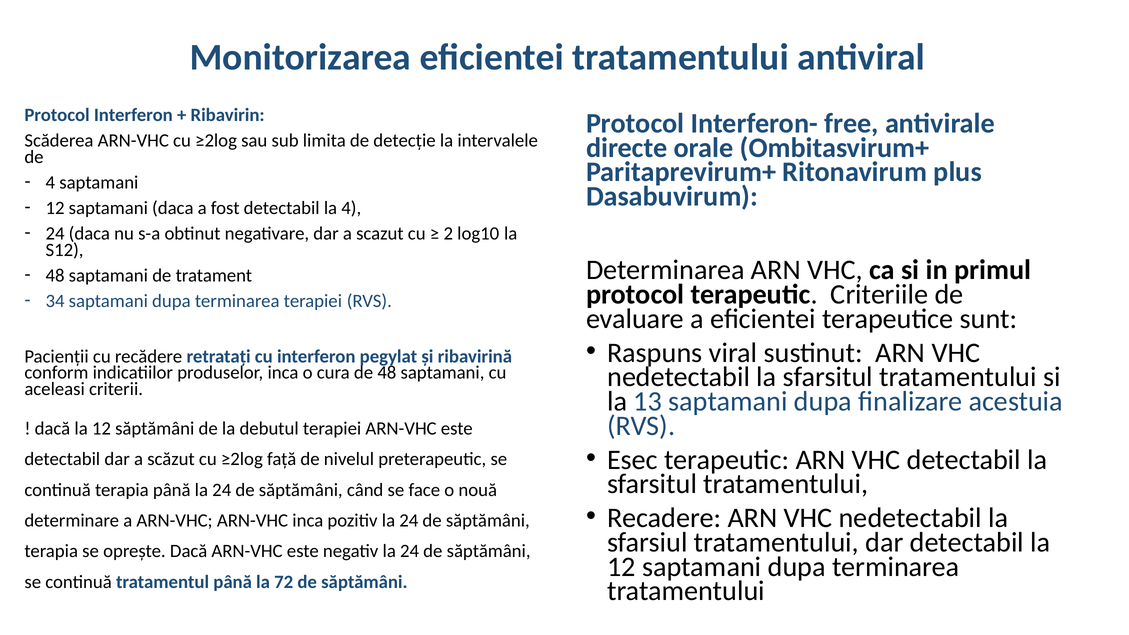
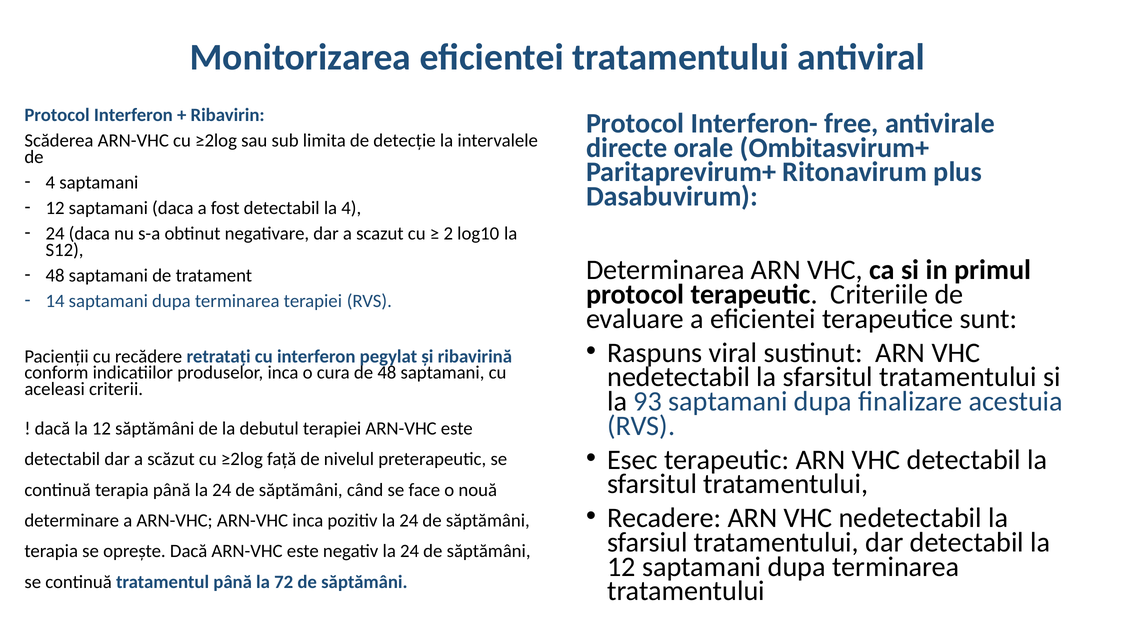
34: 34 -> 14
13: 13 -> 93
